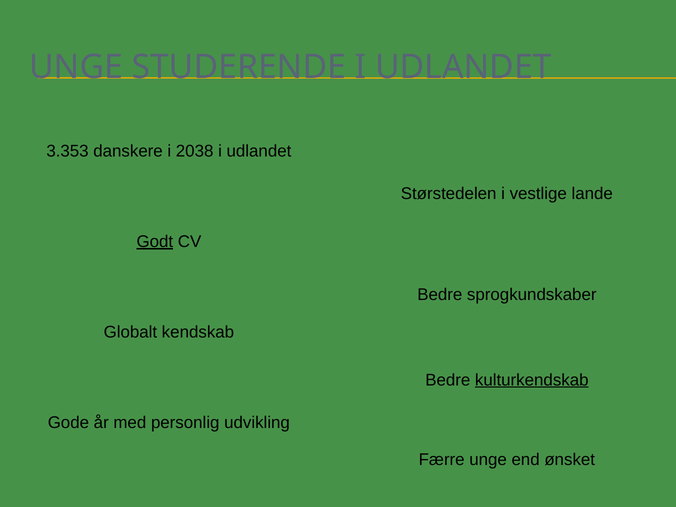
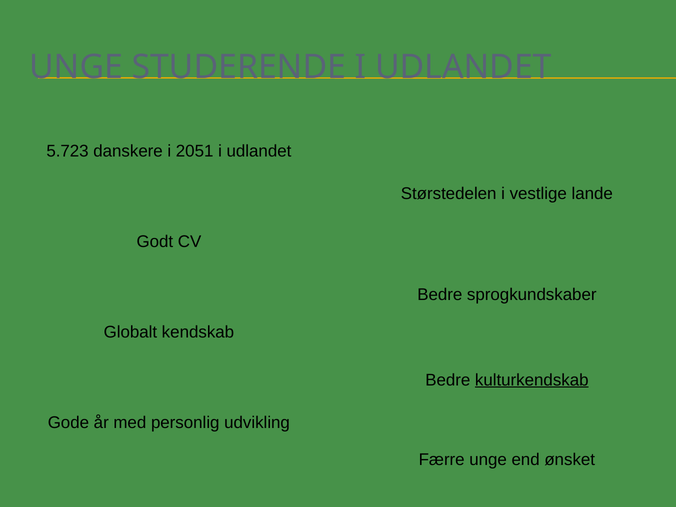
3.353: 3.353 -> 5.723
2038: 2038 -> 2051
Godt underline: present -> none
